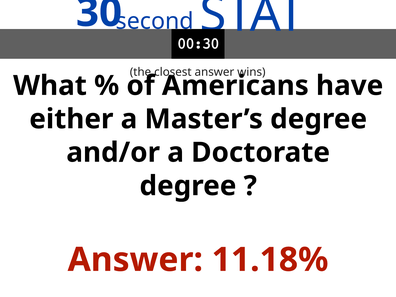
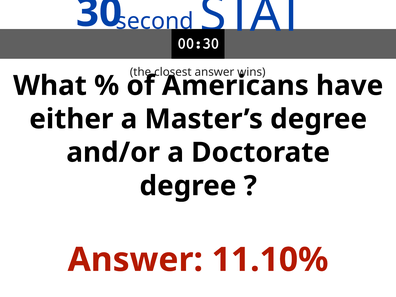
11.18%: 11.18% -> 11.10%
